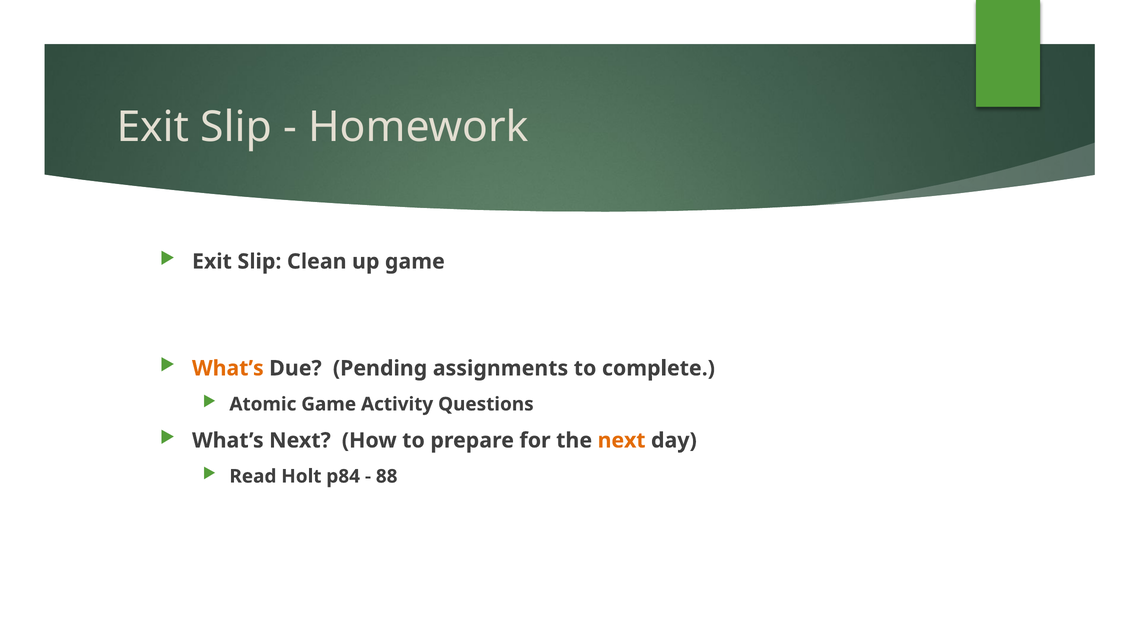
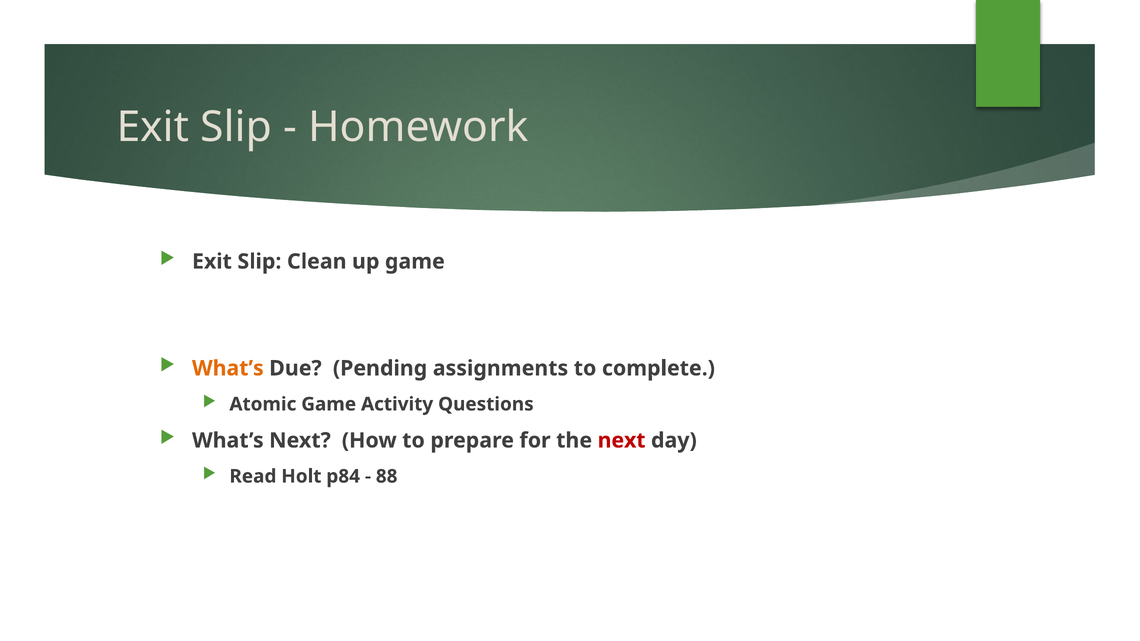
next at (622, 441) colour: orange -> red
